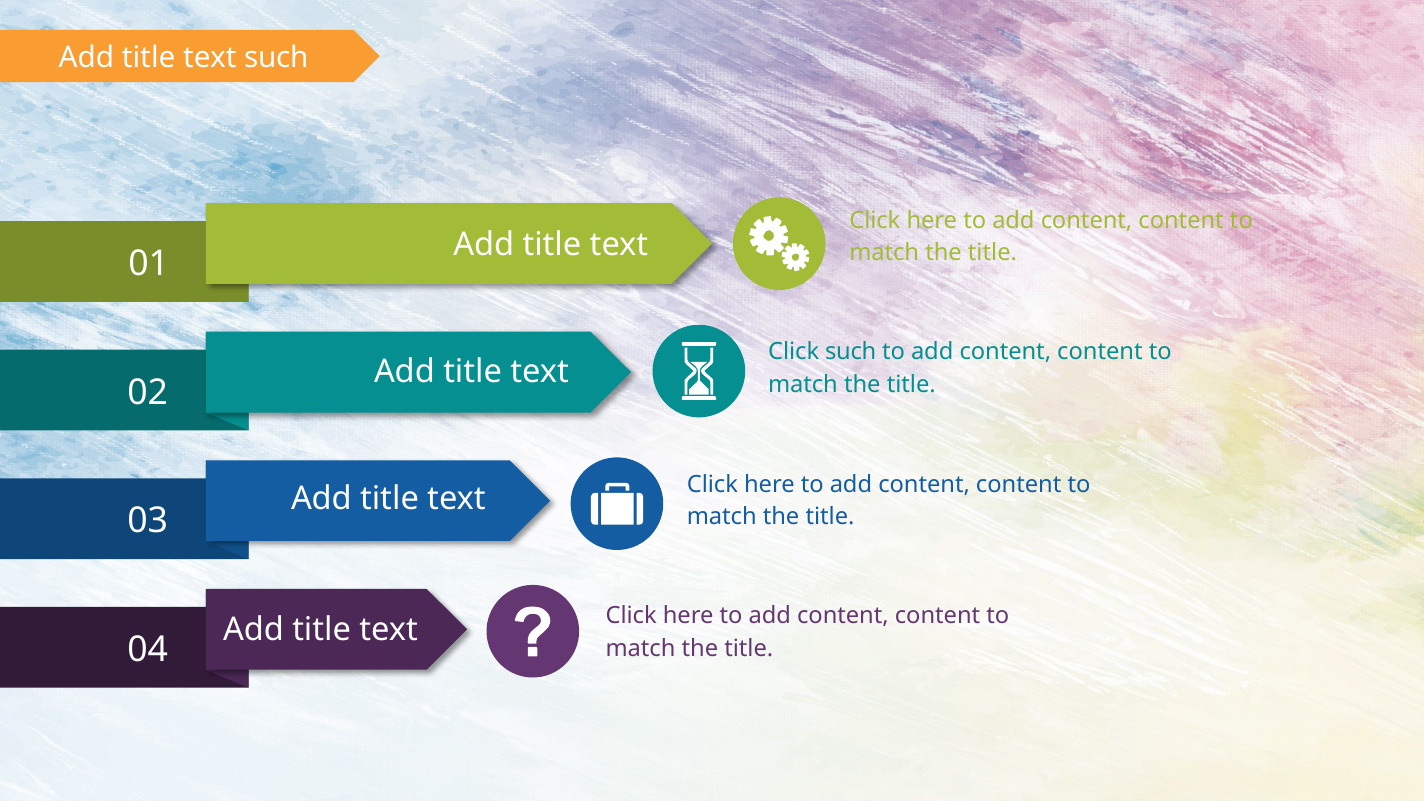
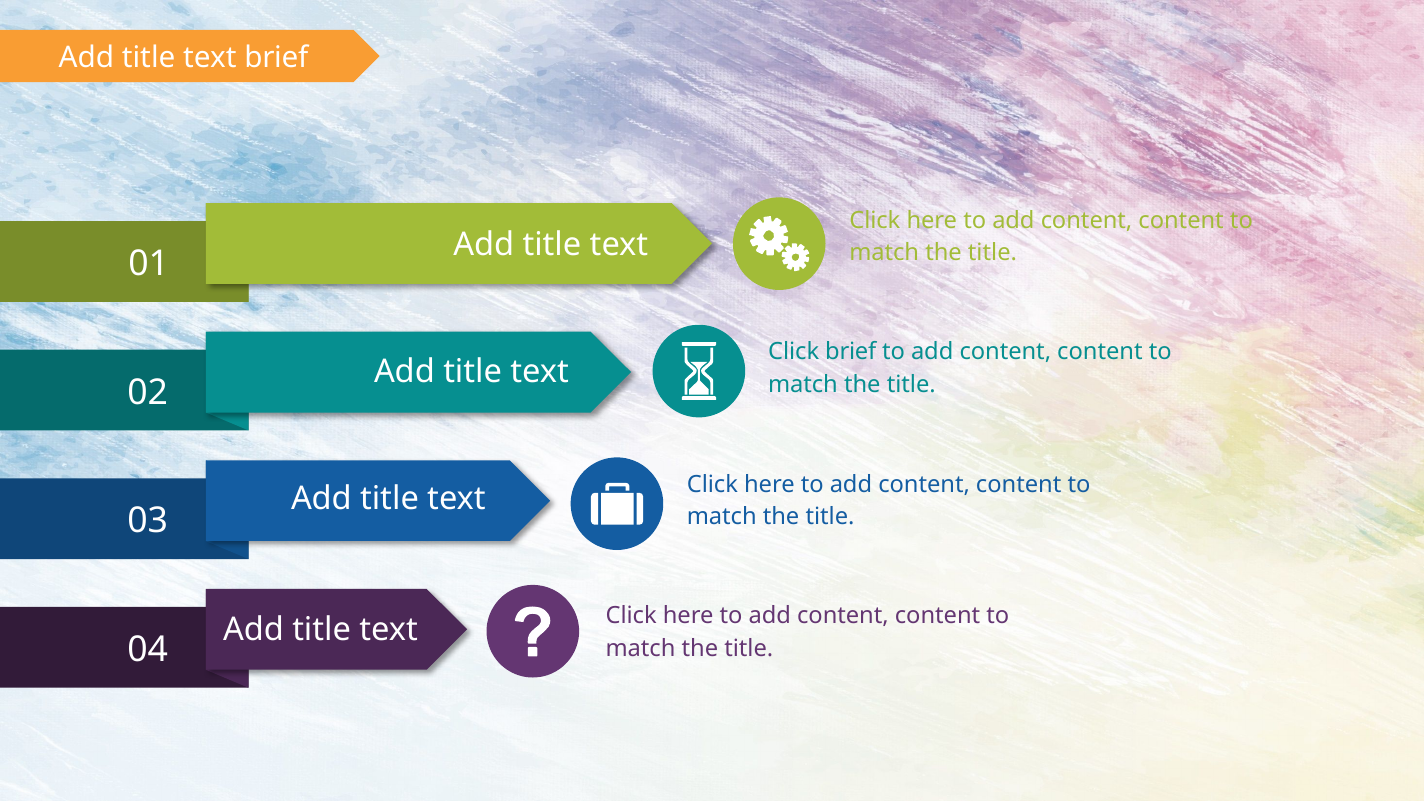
text such: such -> brief
Click such: such -> brief
